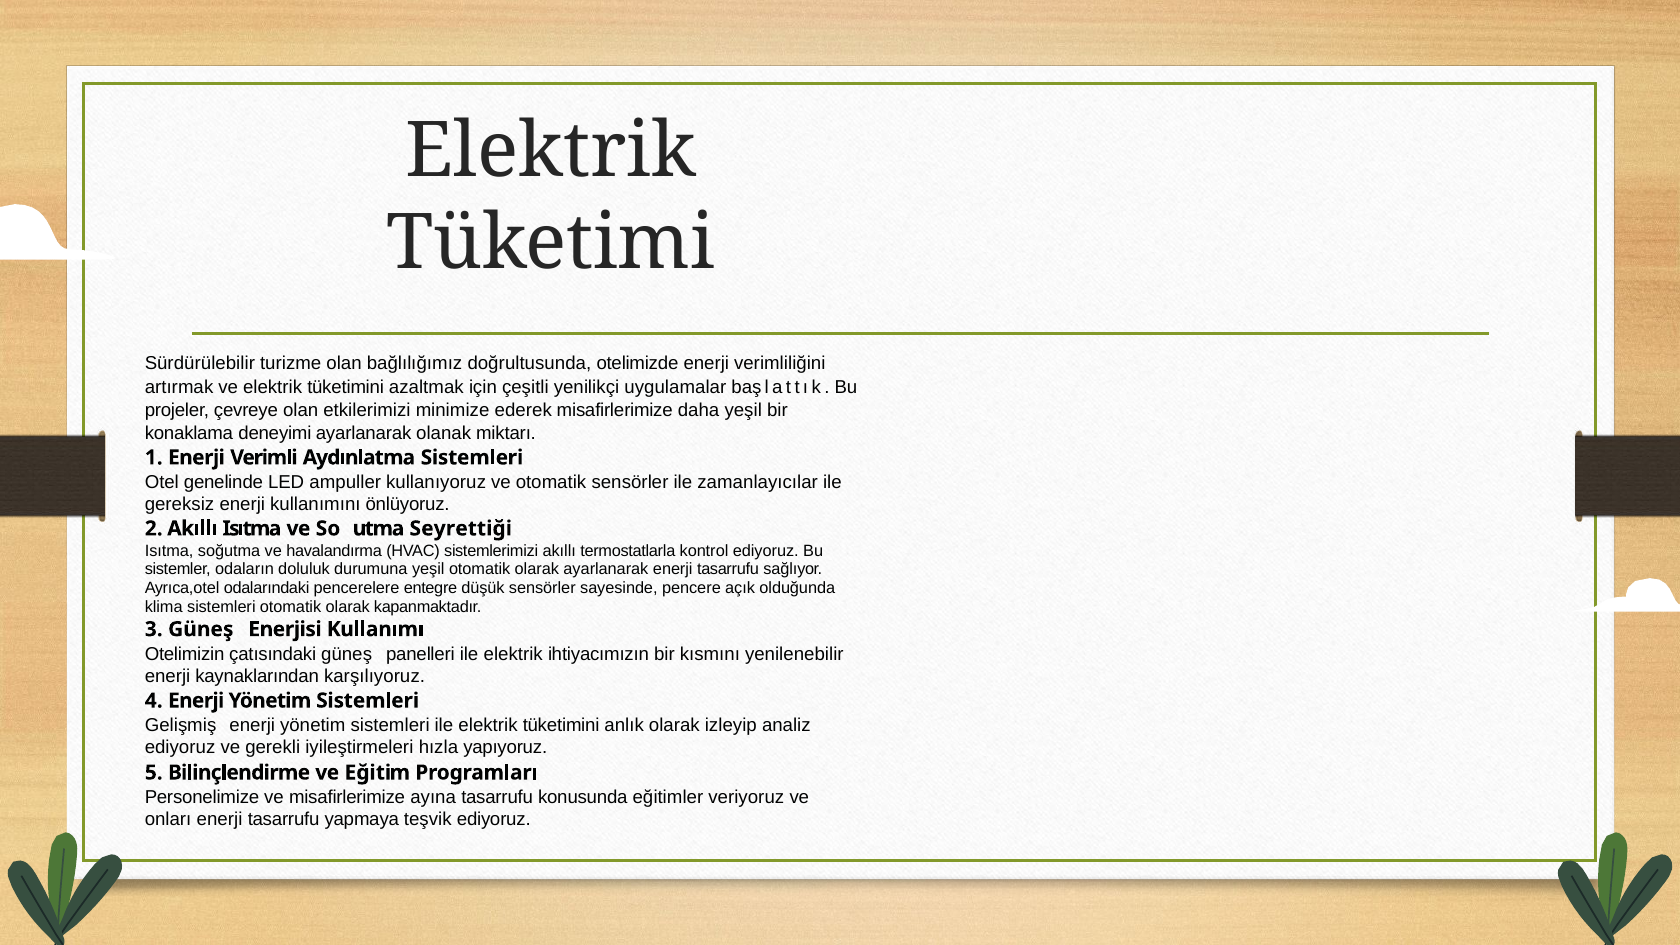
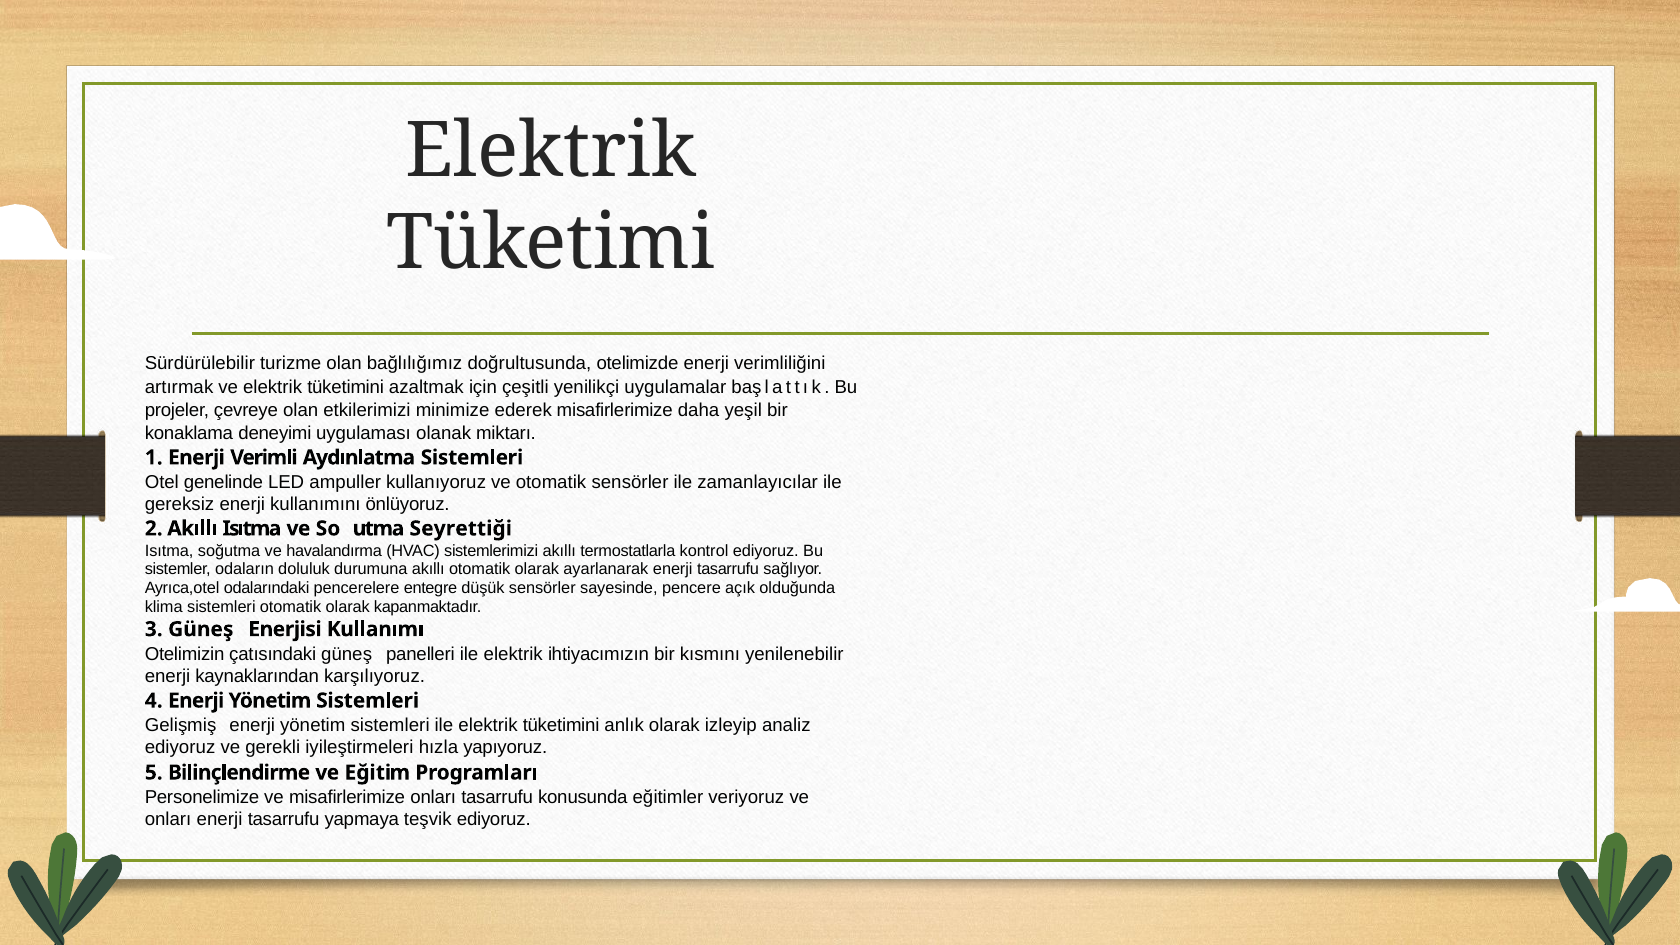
deneyimi ayarlanarak: ayarlanarak -> uygulaması
durumuna yeşil: yeşil -> akıllı
misafirlerimize ayına: ayına -> onları
